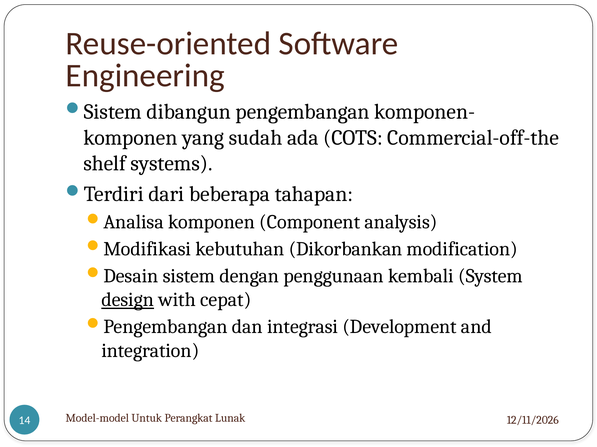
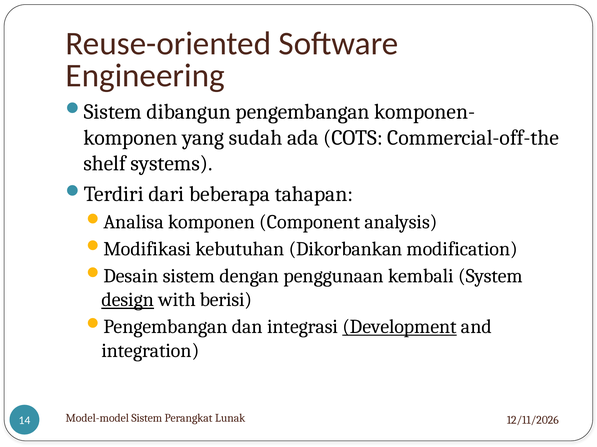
cepat: cepat -> berisi
Development underline: none -> present
Model-model Untuk: Untuk -> Sistem
